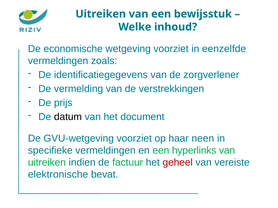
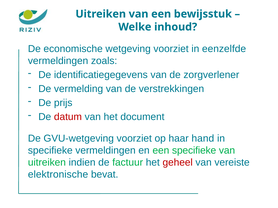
datum colour: black -> red
neen: neen -> hand
een hyperlinks: hyperlinks -> specifieke
